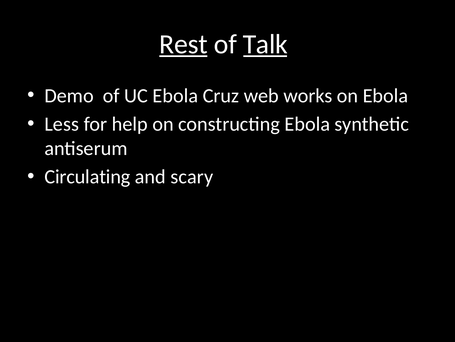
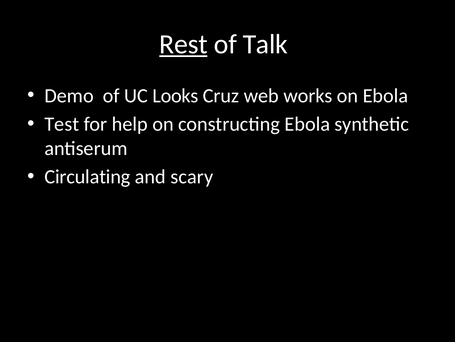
Talk underline: present -> none
UC Ebola: Ebola -> Looks
Less: Less -> Test
